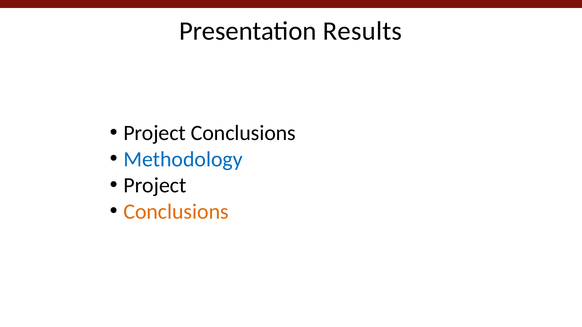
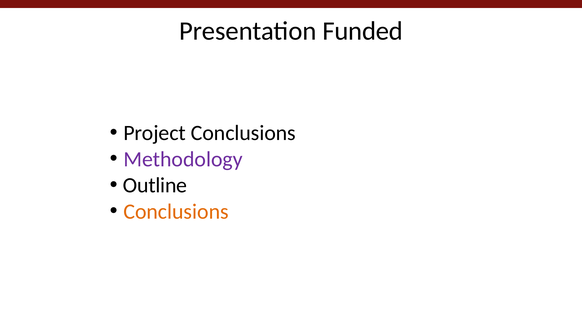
Results: Results -> Funded
Methodology colour: blue -> purple
Project at (155, 186): Project -> Outline
